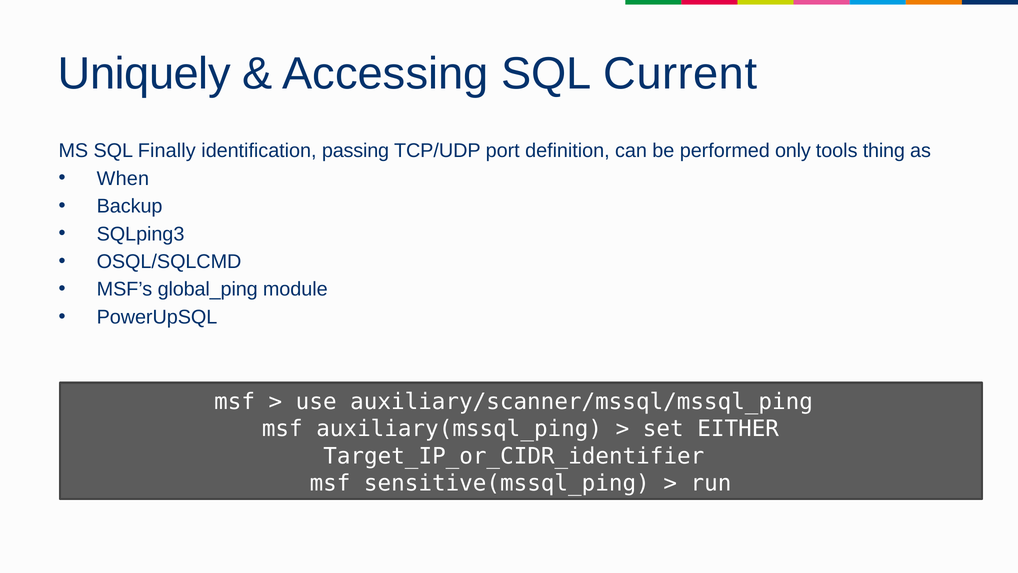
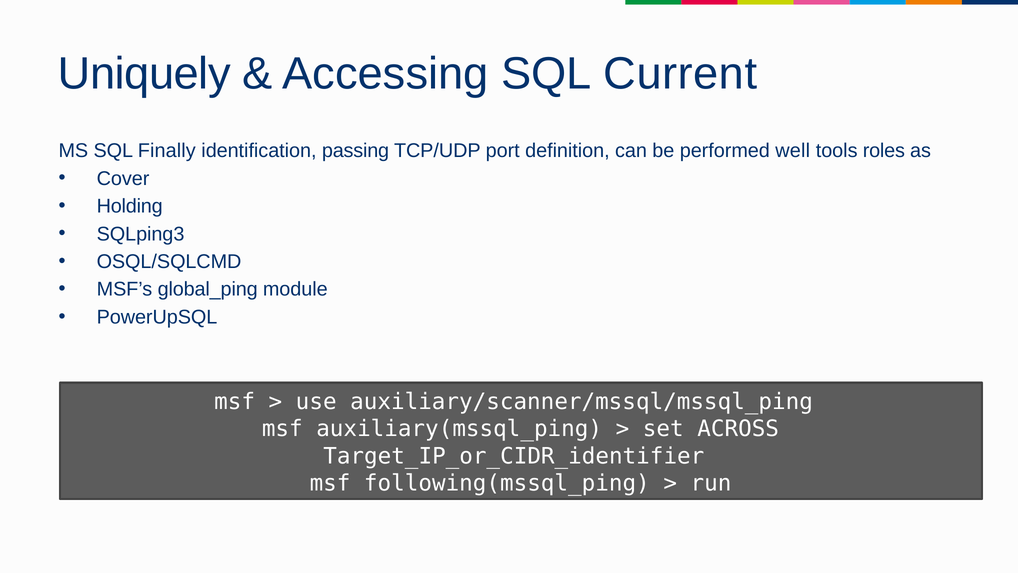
only: only -> well
thing: thing -> roles
When: When -> Cover
Backup: Backup -> Holding
EITHER: EITHER -> ACROSS
sensitive(mssql_ping: sensitive(mssql_ping -> following(mssql_ping
